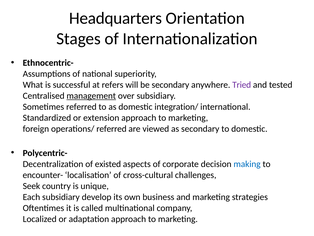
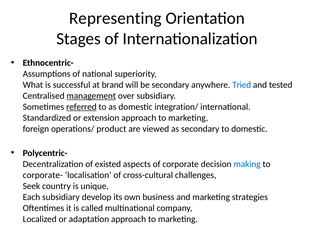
Headquarters: Headquarters -> Representing
refers: refers -> brand
Tried colour: purple -> blue
referred at (81, 107) underline: none -> present
operations/ referred: referred -> product
encounter-: encounter- -> corporate-
